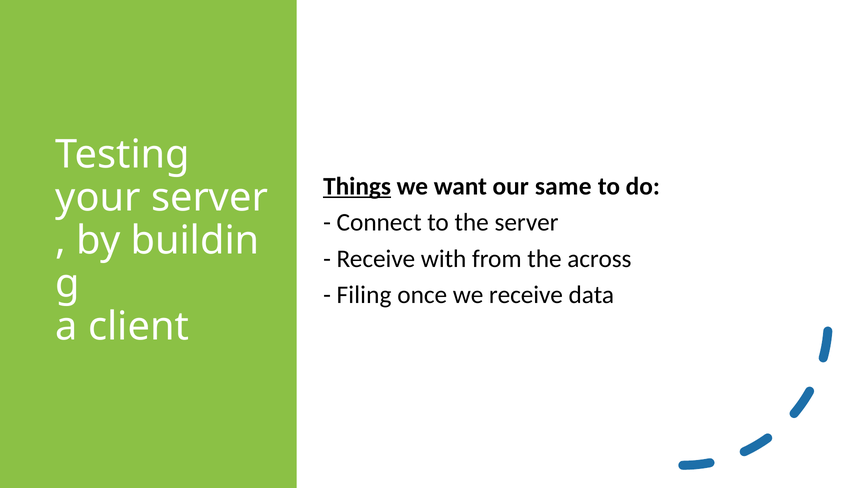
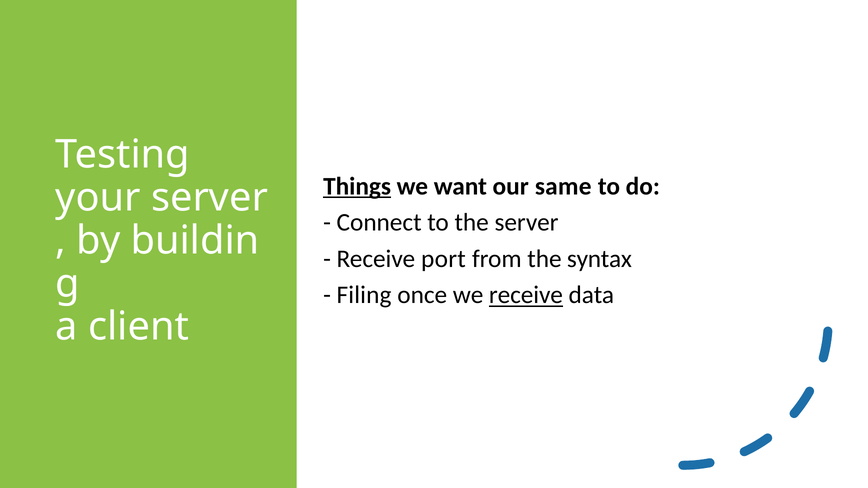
with: with -> port
across: across -> syntax
receive at (526, 295) underline: none -> present
